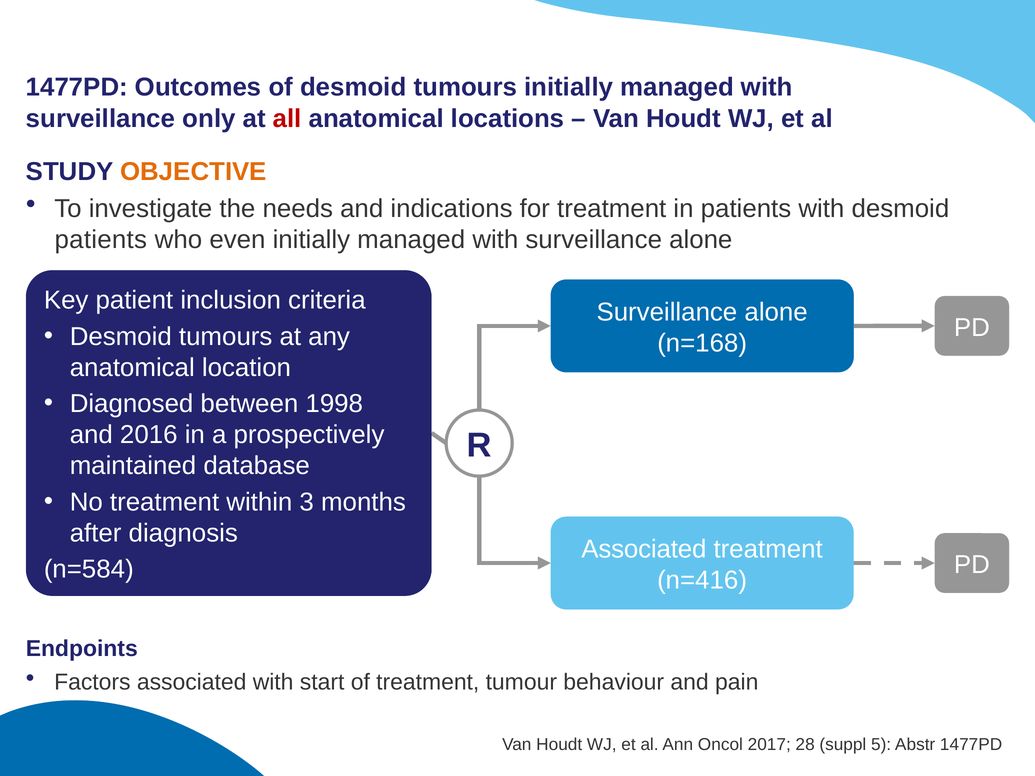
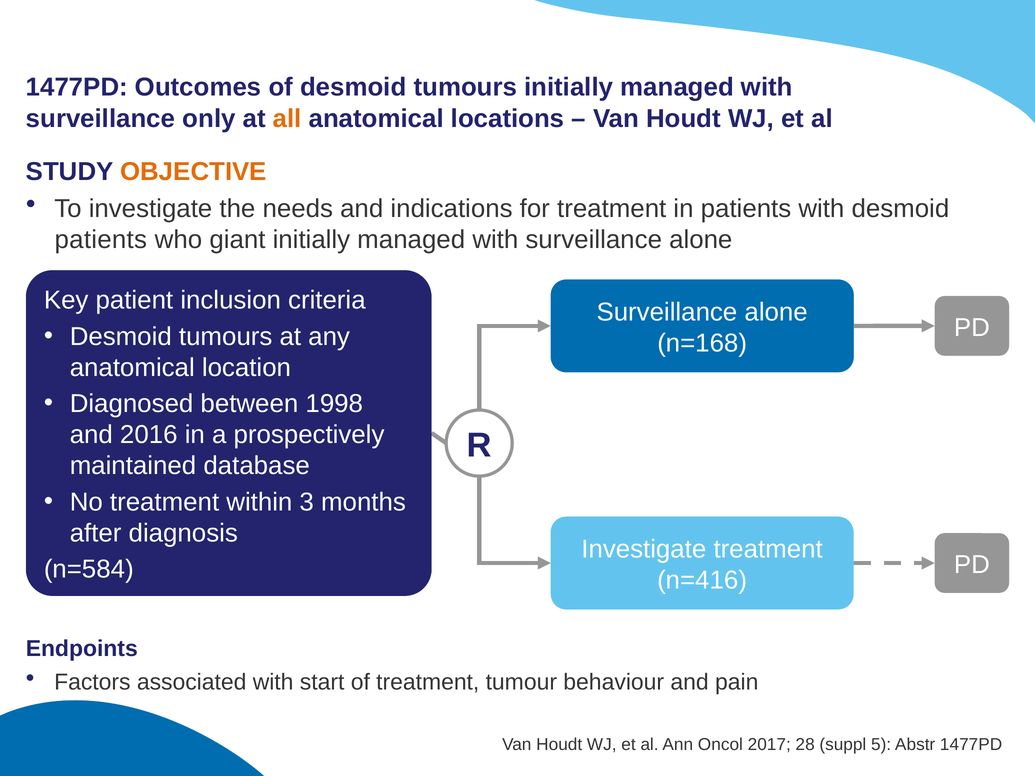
all colour: red -> orange
even: even -> giant
Associated at (644, 549): Associated -> Investigate
